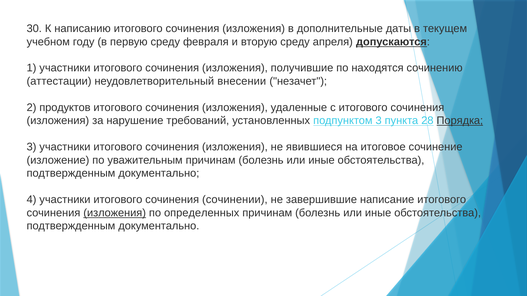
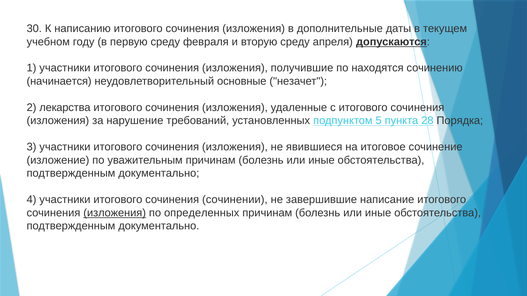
аттестации: аттестации -> начинается
внесении: внесении -> основные
продуктов: продуктов -> лекарства
подпунктом 3: 3 -> 5
Порядка underline: present -> none
